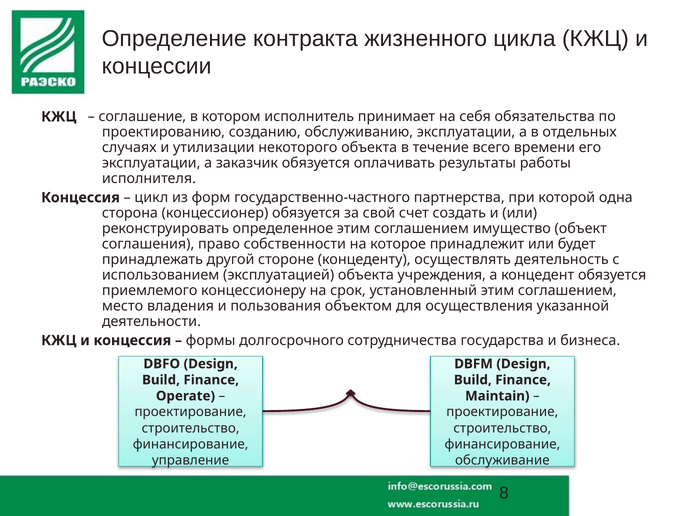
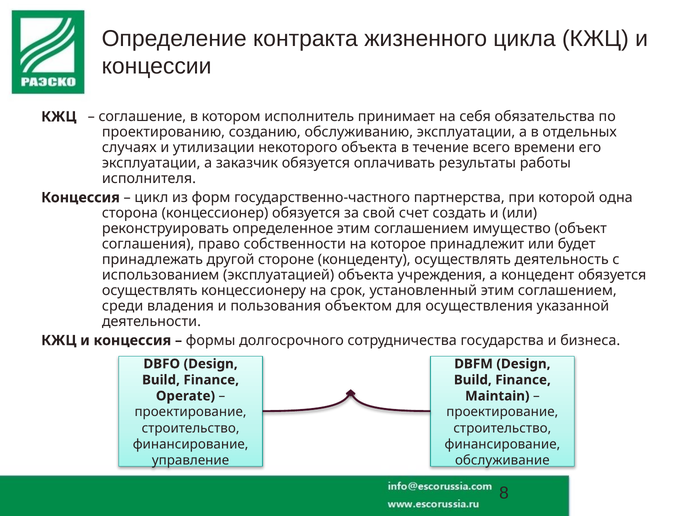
приемлемого at (150, 291): приемлемого -> осуществлять
место: место -> среди
